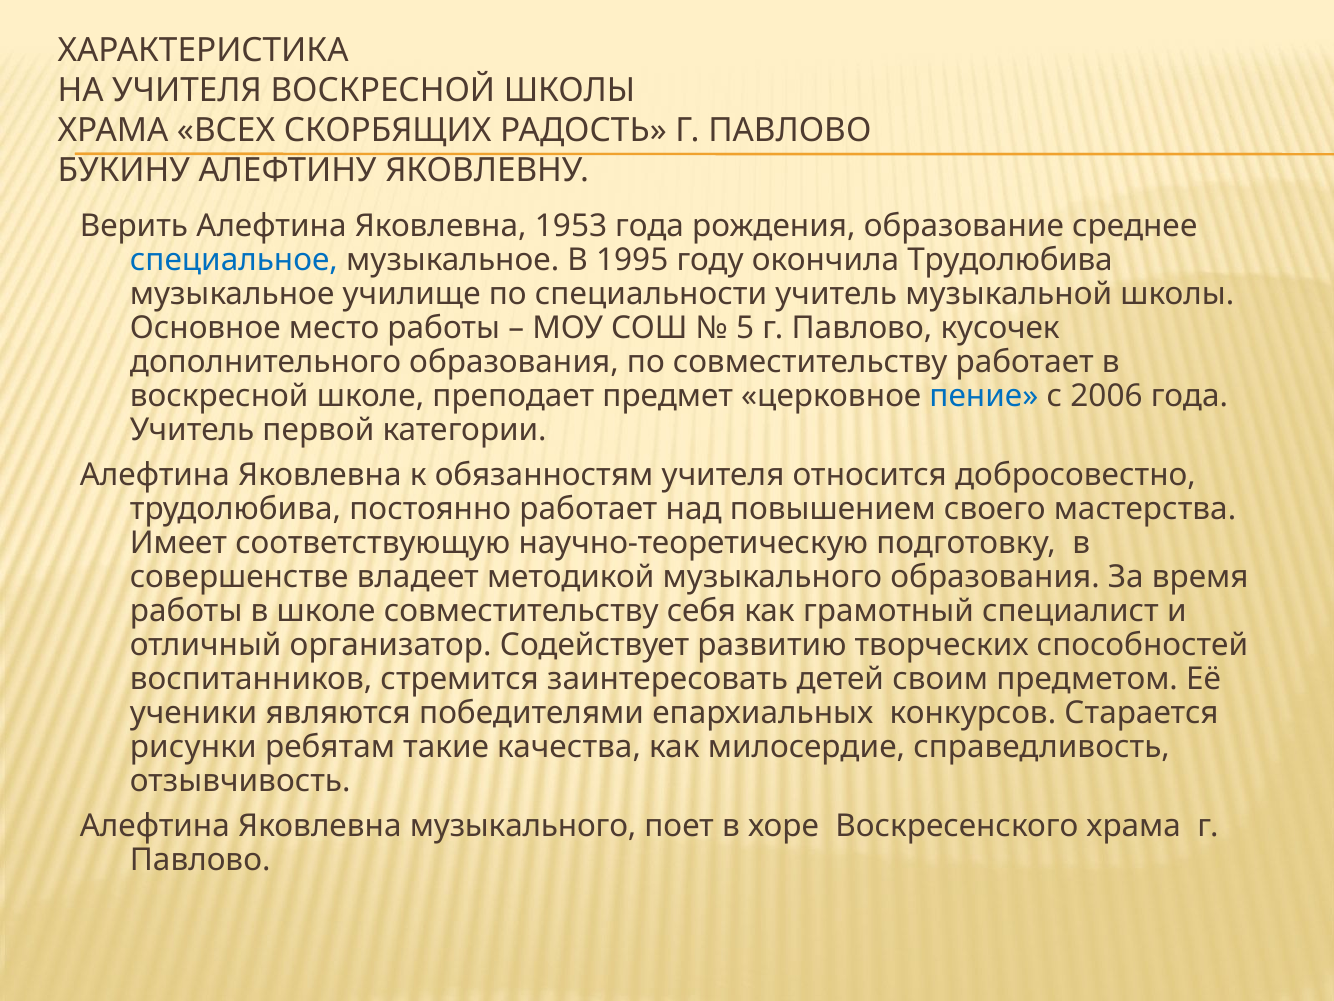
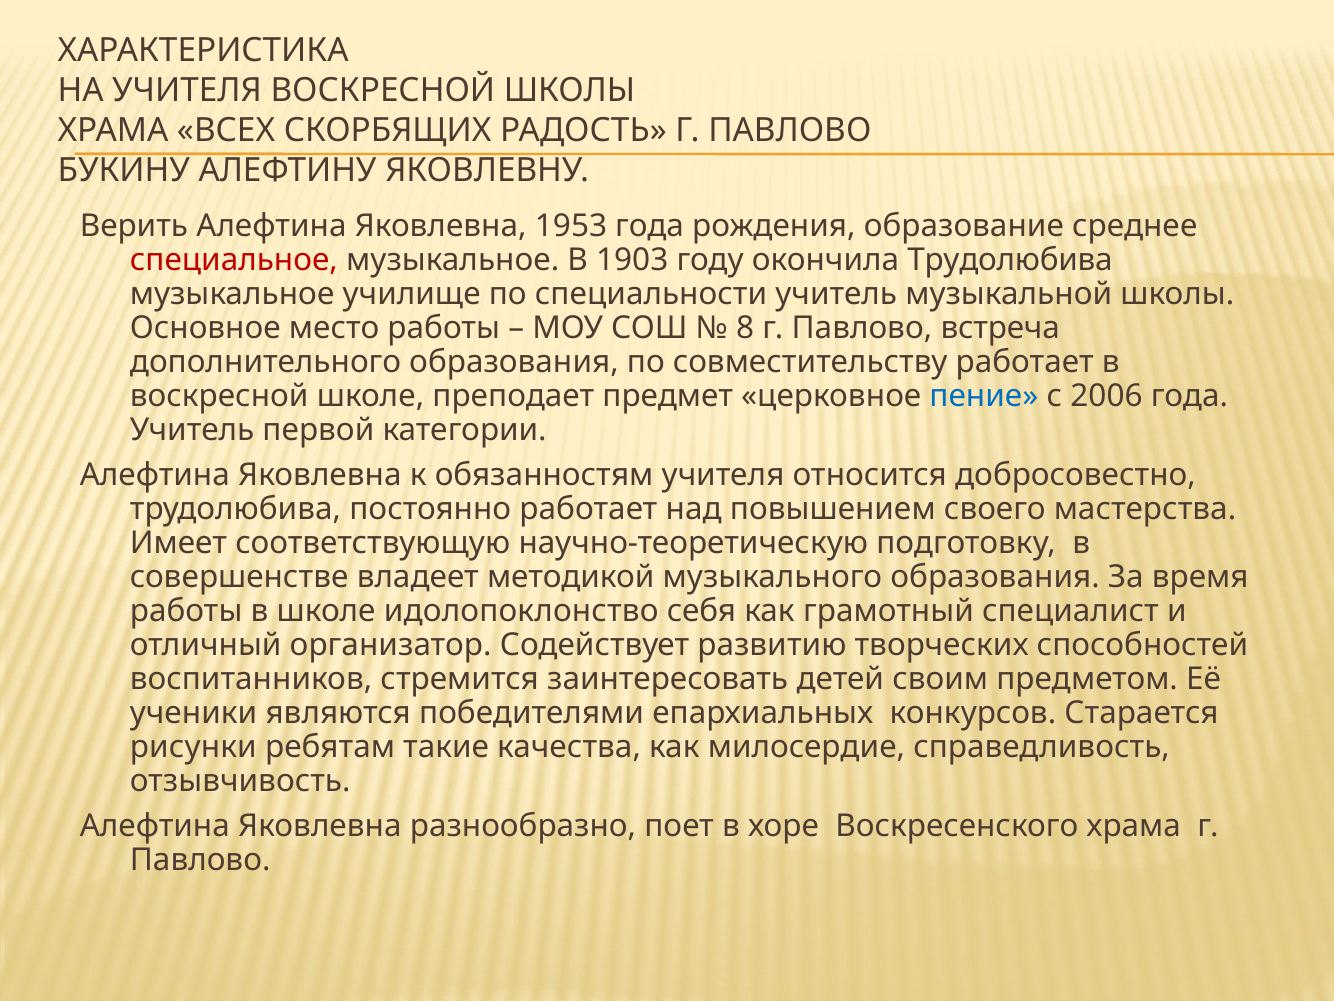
специальное colour: blue -> red
1995: 1995 -> 1903
5: 5 -> 8
кусочек: кусочек -> встреча
школе совместительству: совместительству -> идолопоклонство
Яковлевна музыкального: музыкального -> разнообразно
